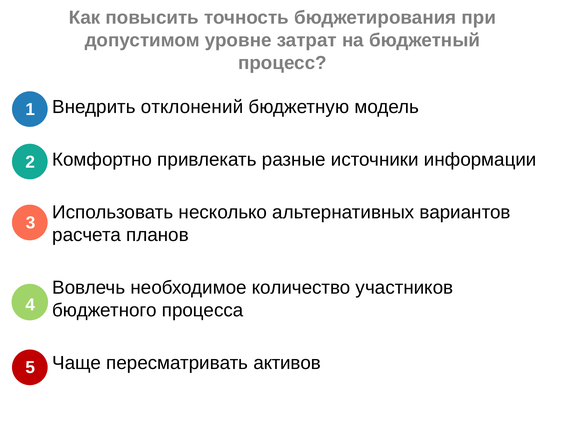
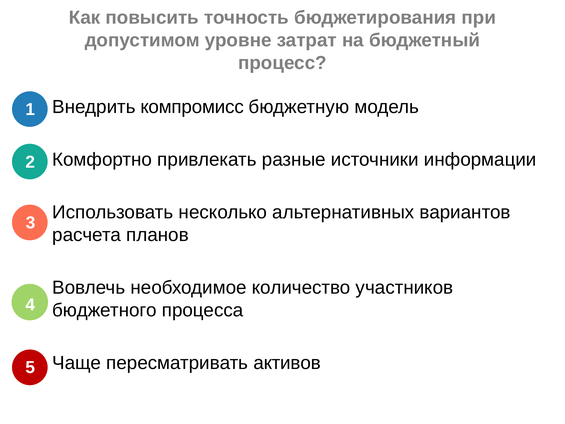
отклонений: отклонений -> компромисс
